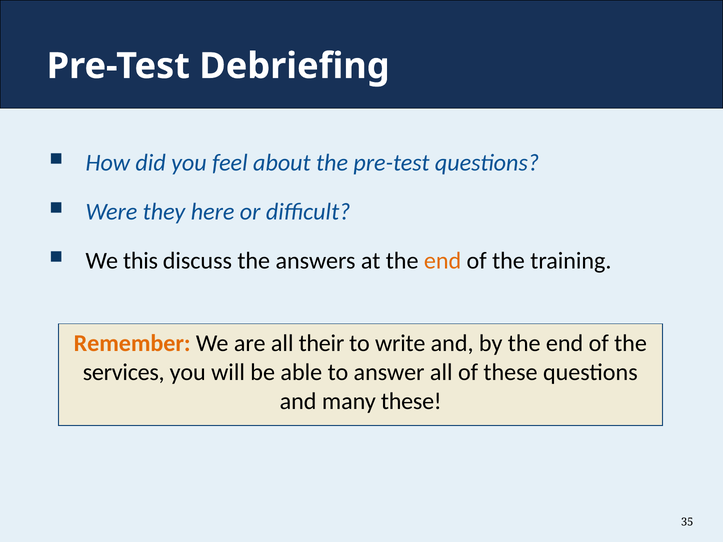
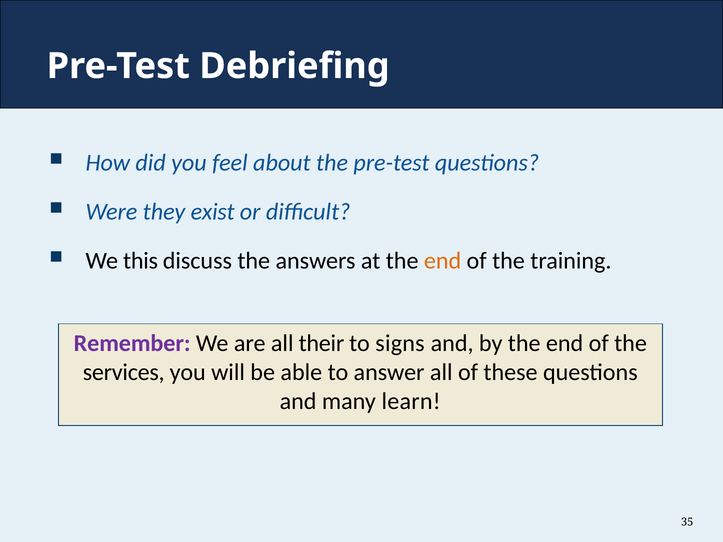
here: here -> exist
Remember colour: orange -> purple
write: write -> signs
many these: these -> learn
